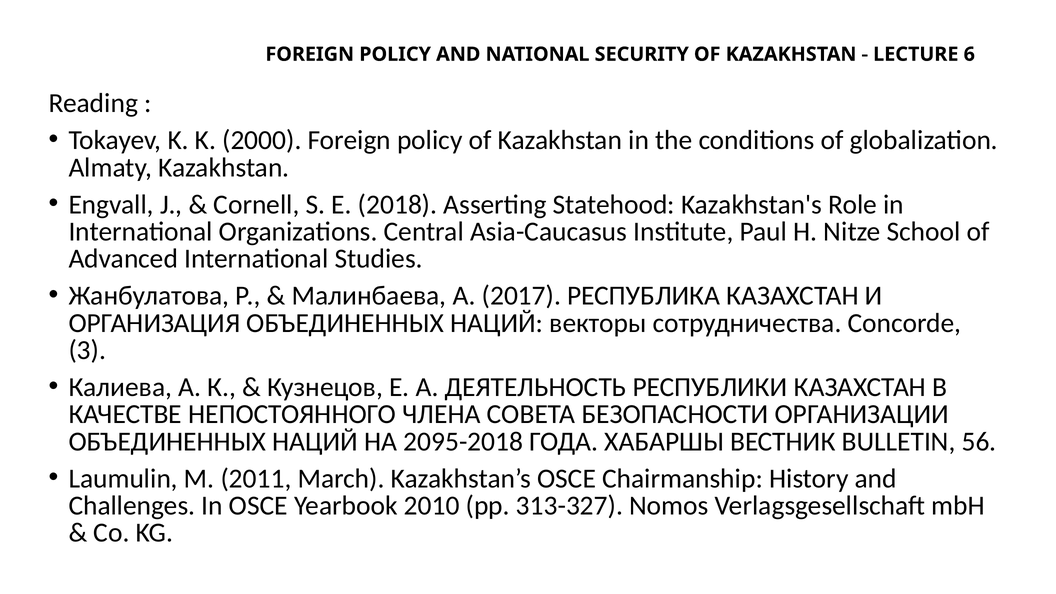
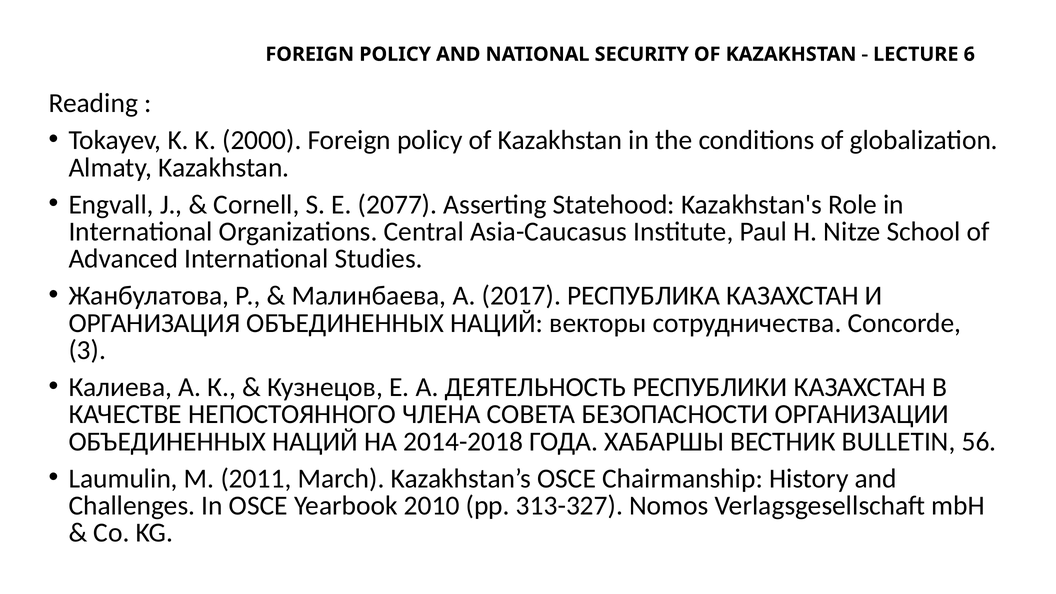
2018: 2018 -> 2077
2095-2018: 2095-2018 -> 2014-2018
